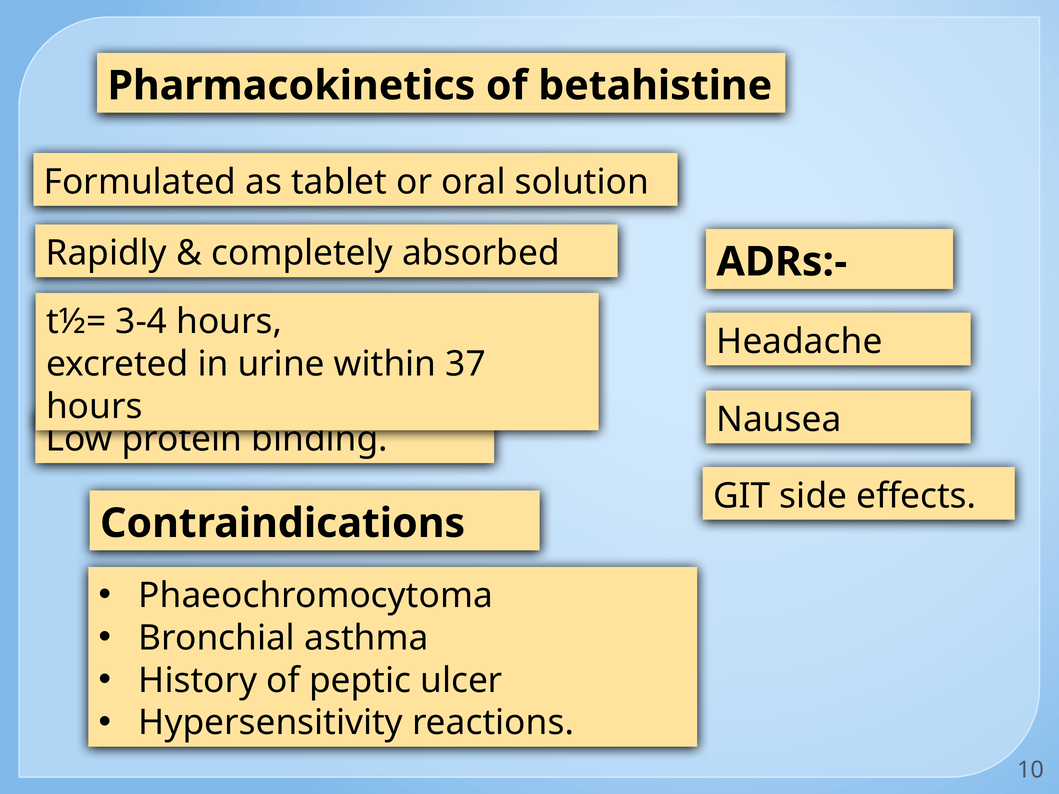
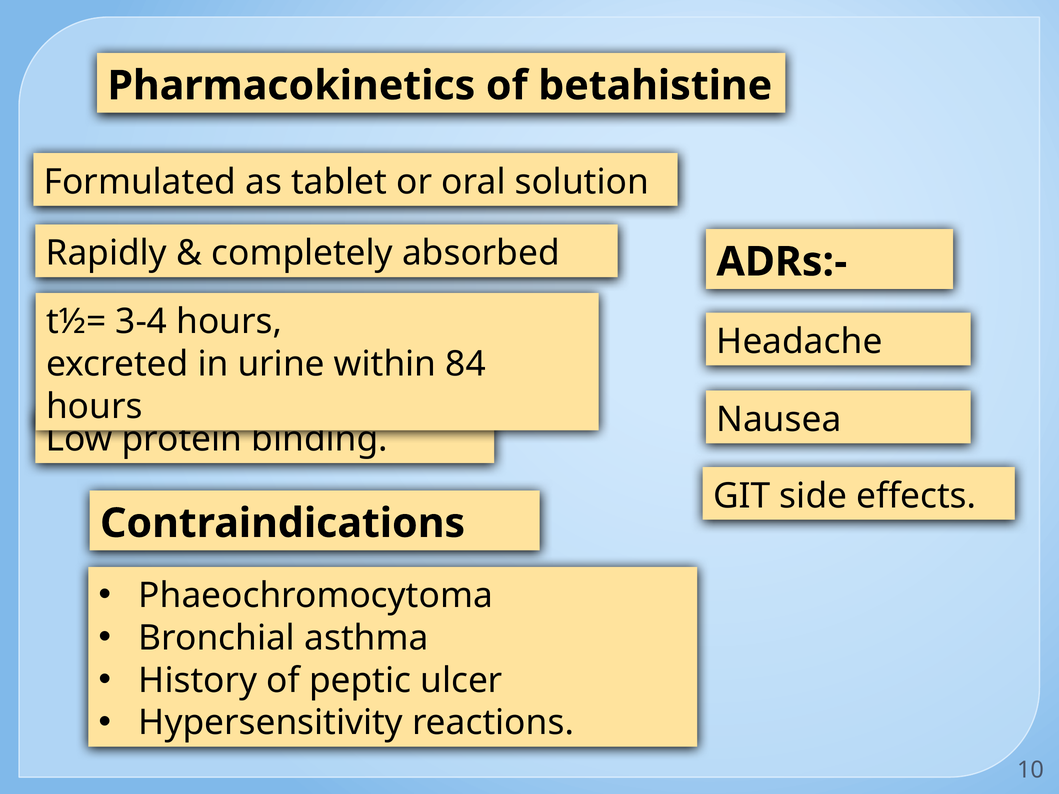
37: 37 -> 84
